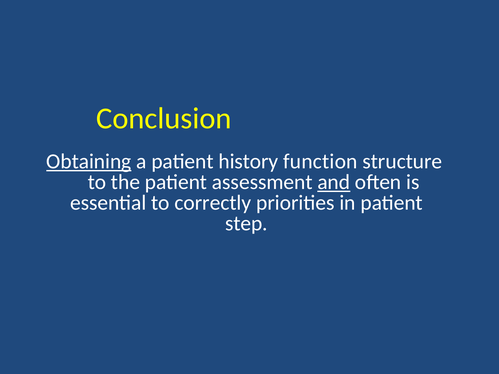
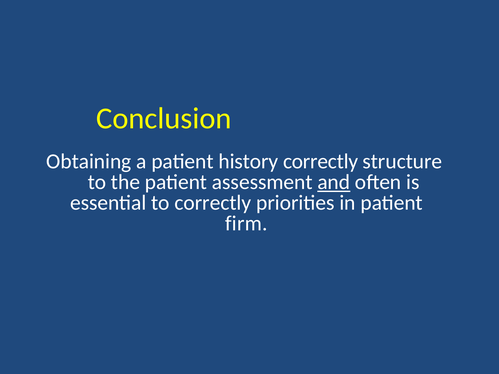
Obtaining underline: present -> none
history function: function -> correctly
step: step -> firm
